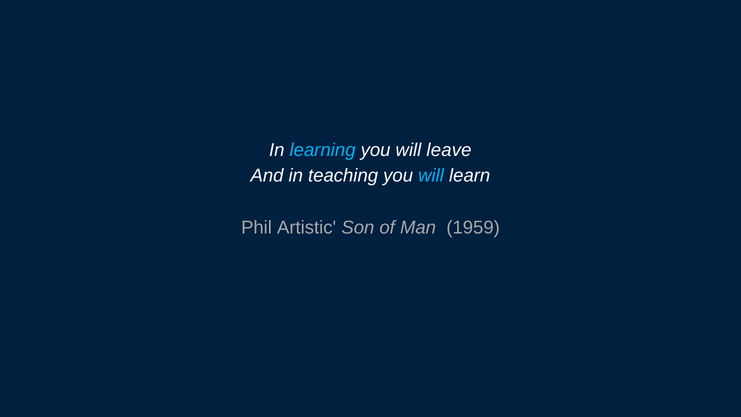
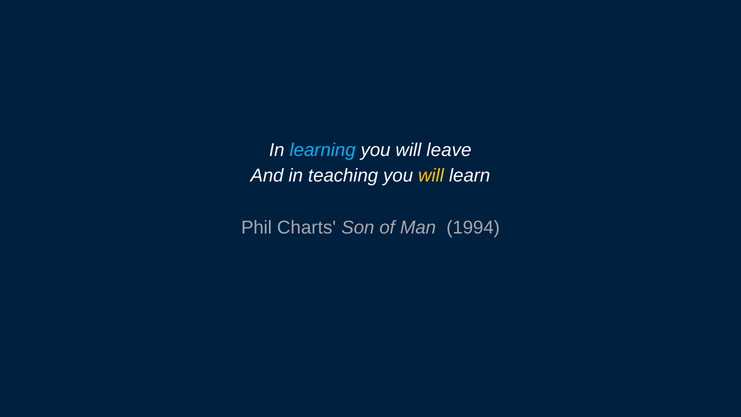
will at (431, 176) colour: light blue -> yellow
Artistic: Artistic -> Charts
1959: 1959 -> 1994
